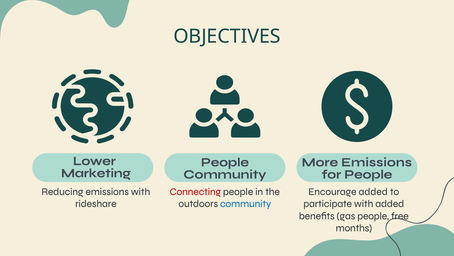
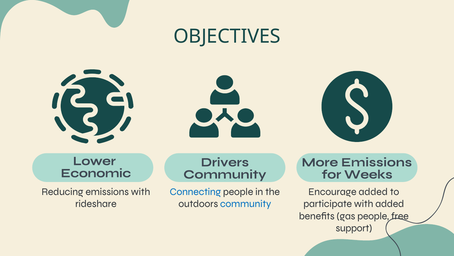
People at (225, 162): People -> Drivers
Marketing: Marketing -> Economic
for People: People -> Weeks
Connecting colour: red -> blue
months: months -> support
